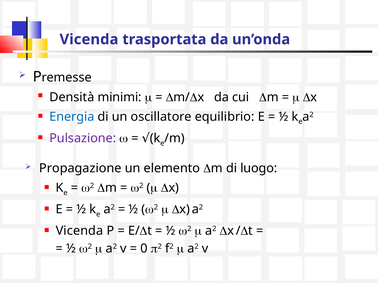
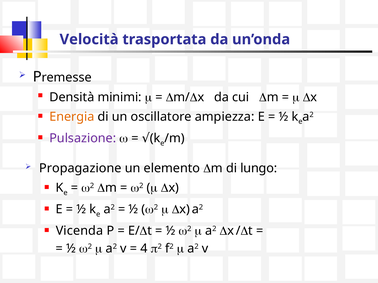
Vicenda at (89, 39): Vicenda -> Velocità
Energia colour: blue -> orange
equilibrio: equilibrio -> ampiezza
luogo: luogo -> lungo
0: 0 -> 4
